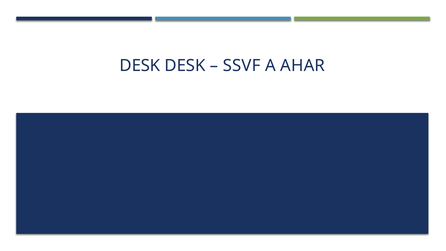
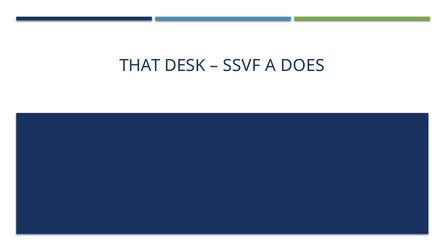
DESK at (140, 65): DESK -> THAT
AHAR: AHAR -> DOES
